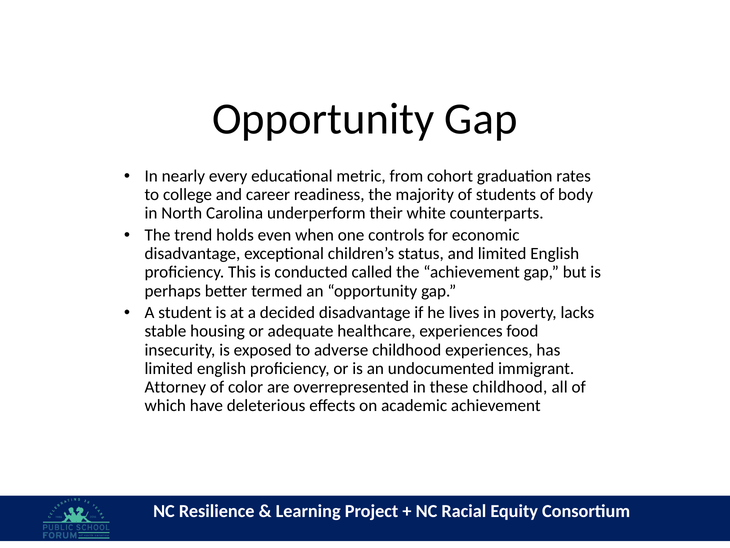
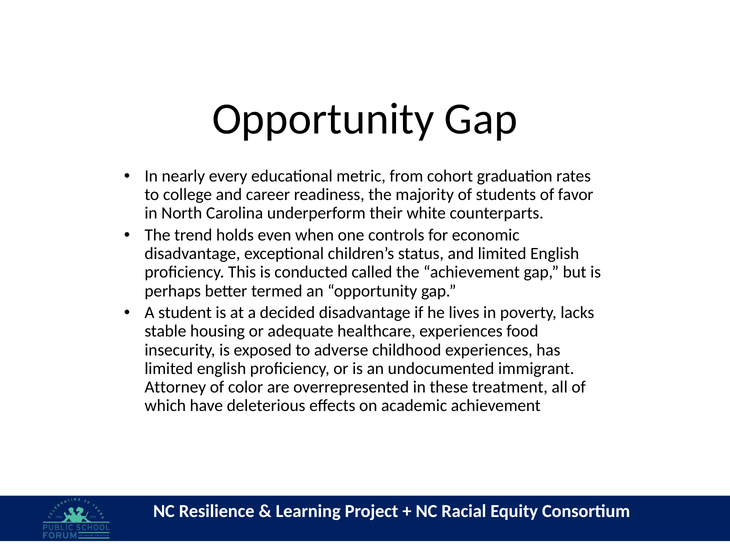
body: body -> favor
these childhood: childhood -> treatment
